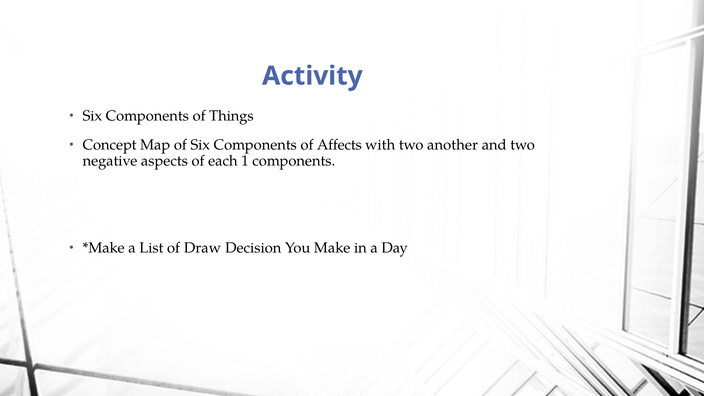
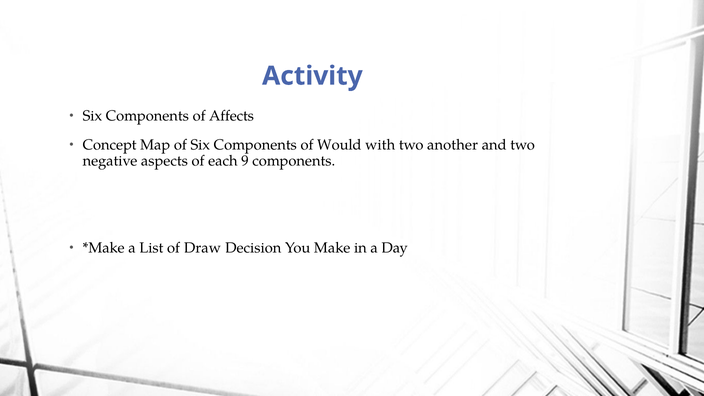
Things: Things -> Affects
Affects: Affects -> Would
1: 1 -> 9
